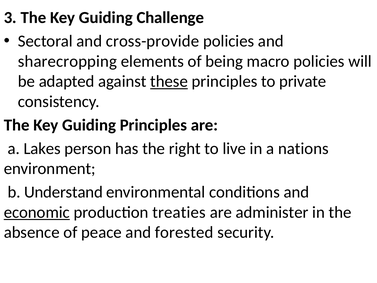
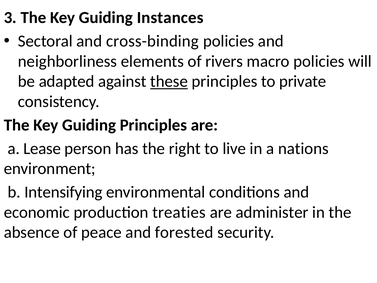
Challenge: Challenge -> Instances
cross-provide: cross-provide -> cross-binding
sharecropping: sharecropping -> neighborliness
being: being -> rivers
Lakes: Lakes -> Lease
Understand: Understand -> Intensifying
economic underline: present -> none
